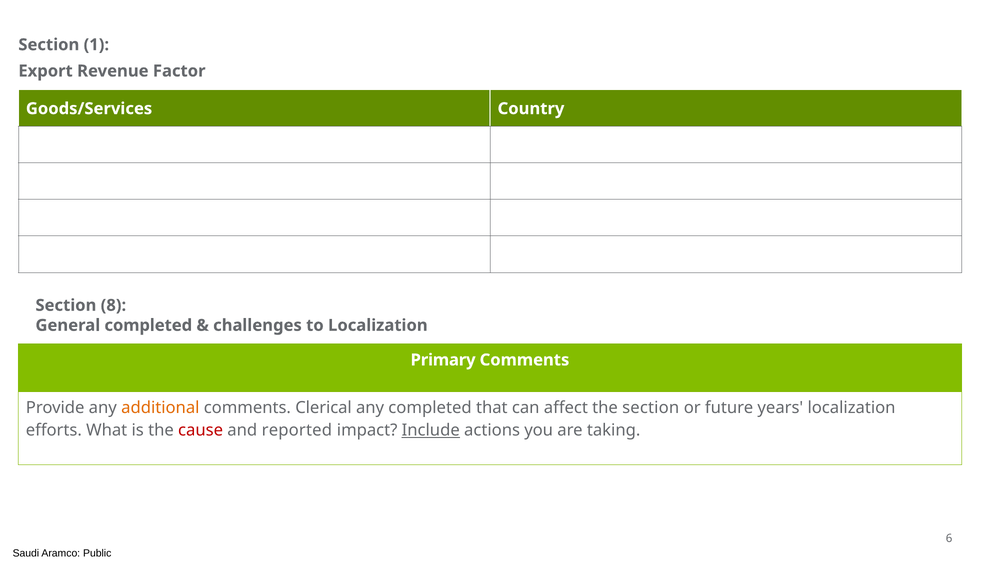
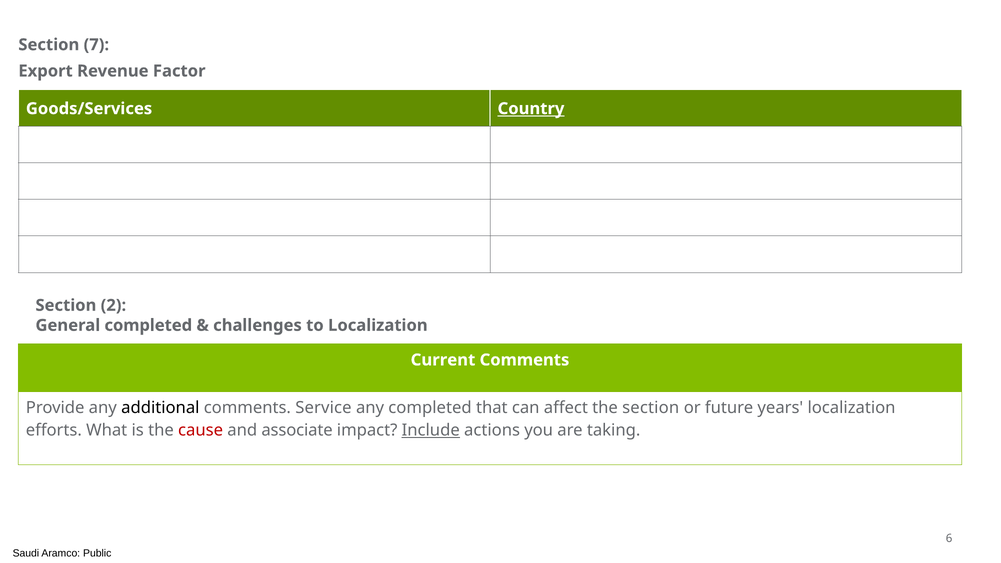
1: 1 -> 7
Country underline: none -> present
8: 8 -> 2
Primary: Primary -> Current
additional colour: orange -> black
Clerical: Clerical -> Service
reported: reported -> associate
